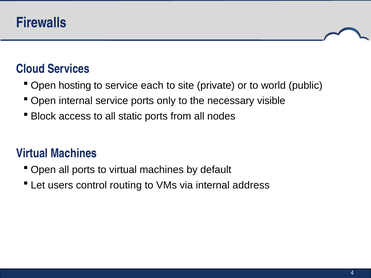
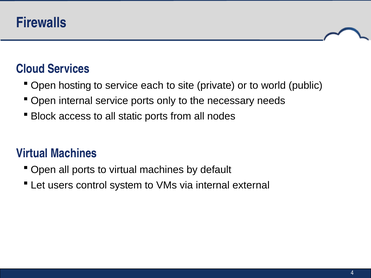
visible: visible -> needs
routing: routing -> system
address: address -> external
